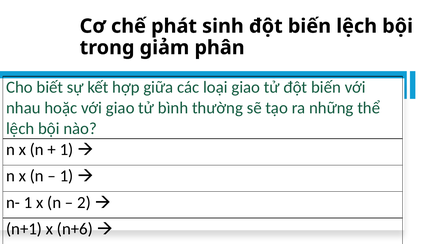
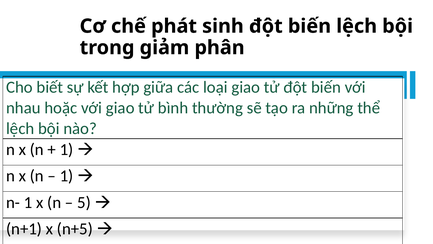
2: 2 -> 5
n+6: n+6 -> n+5
